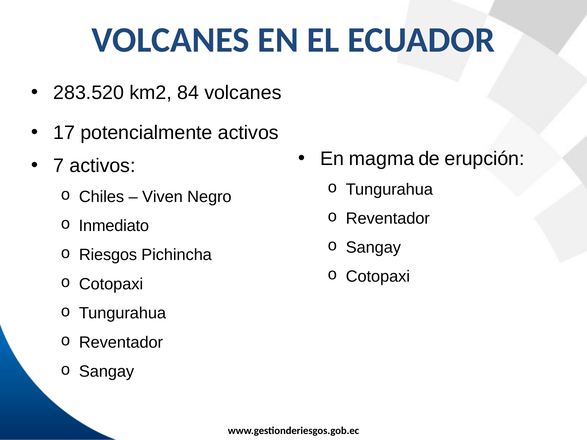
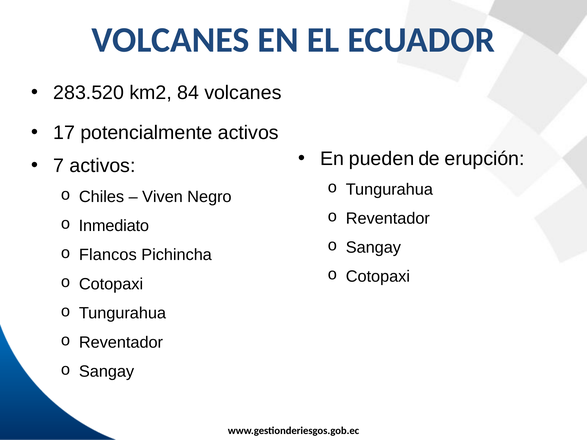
magma: magma -> pueden
Riesgos: Riesgos -> Flancos
